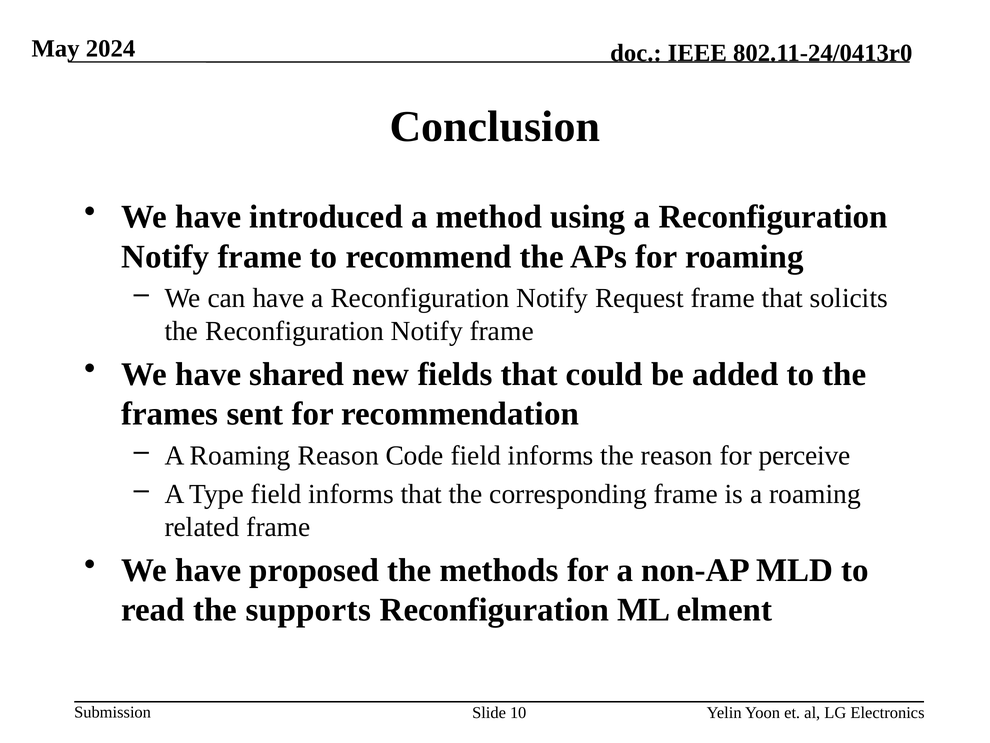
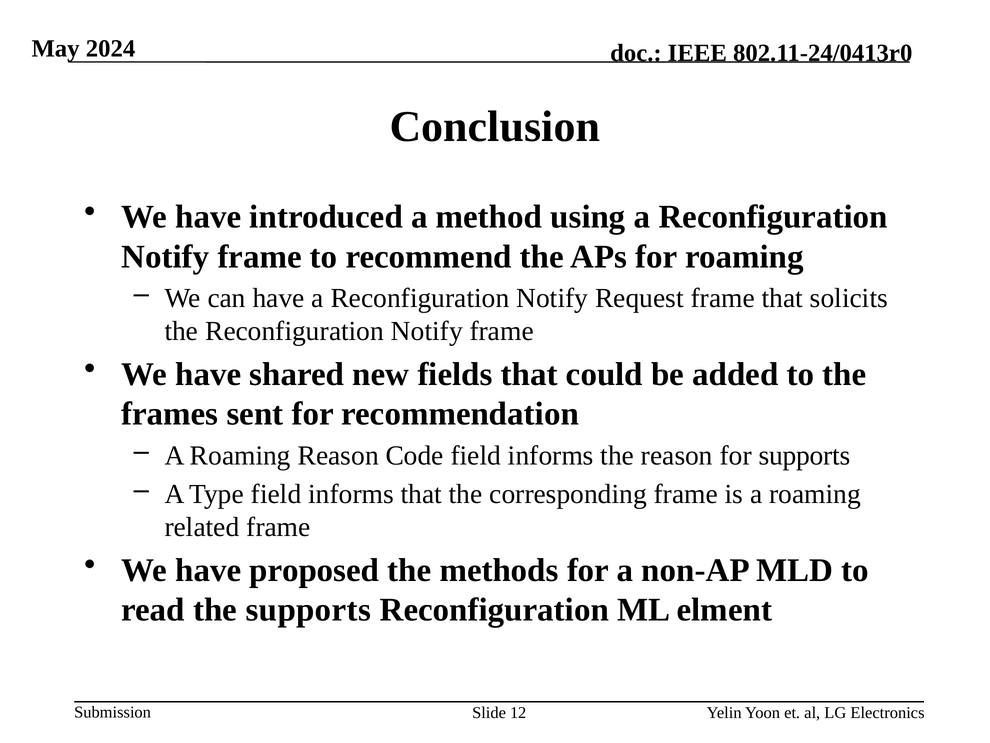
for perceive: perceive -> supports
10: 10 -> 12
